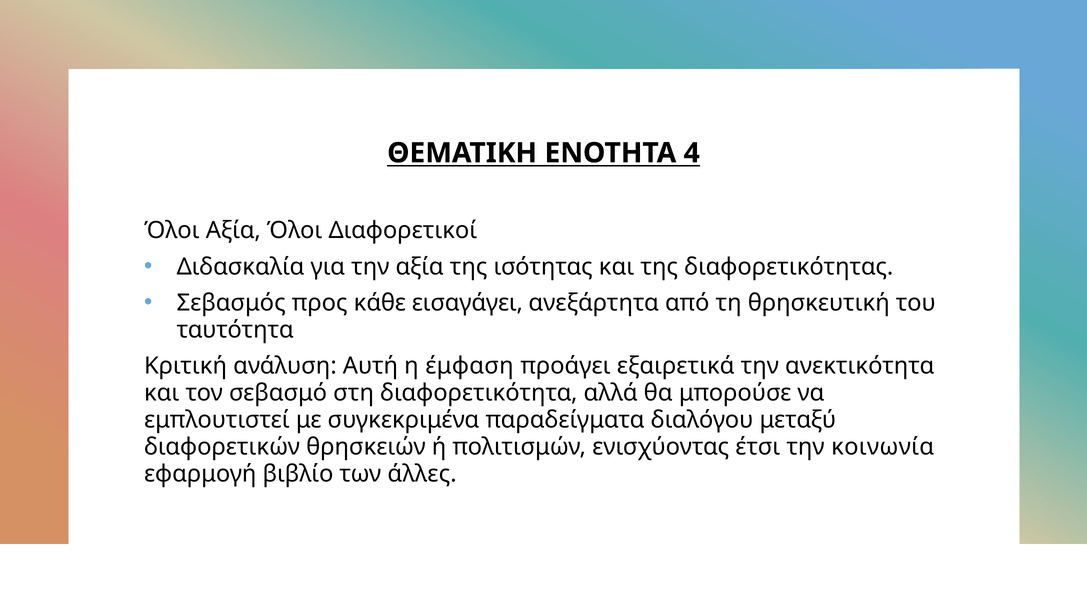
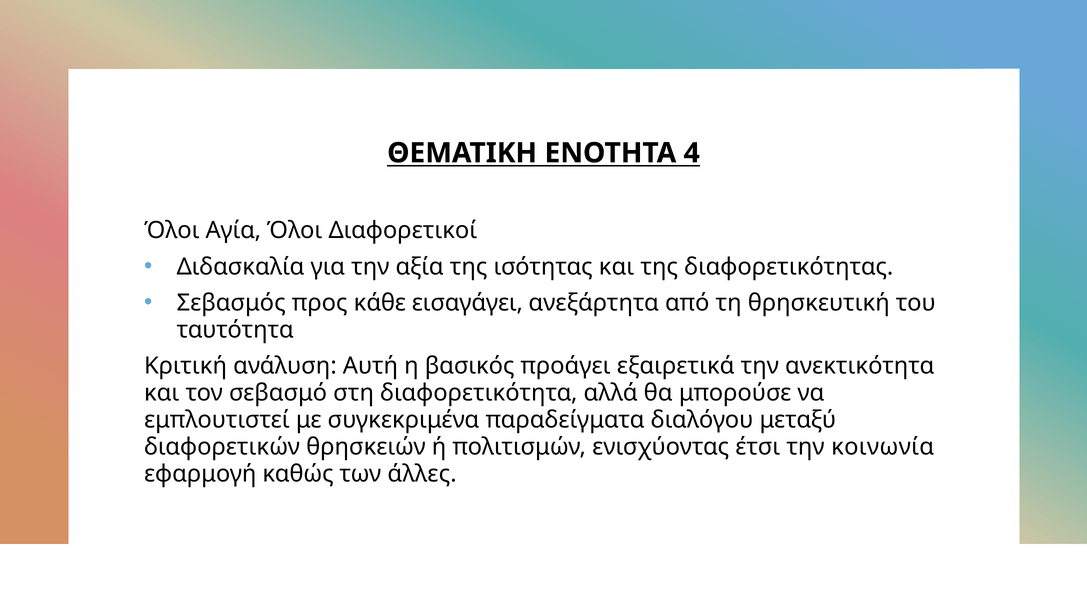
Όλοι Αξία: Αξία -> Αγία
έμφαση: έμφαση -> βασικός
βιβλίο: βιβλίο -> καθώς
